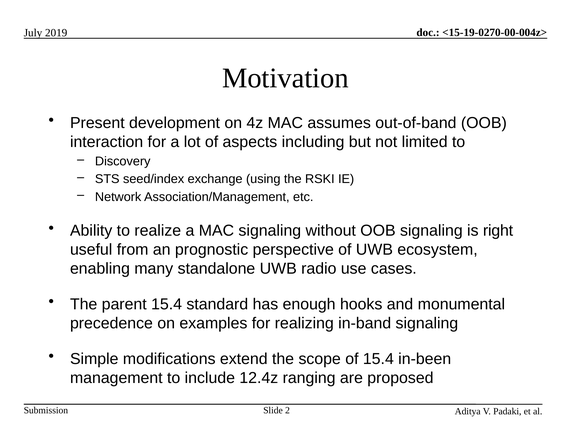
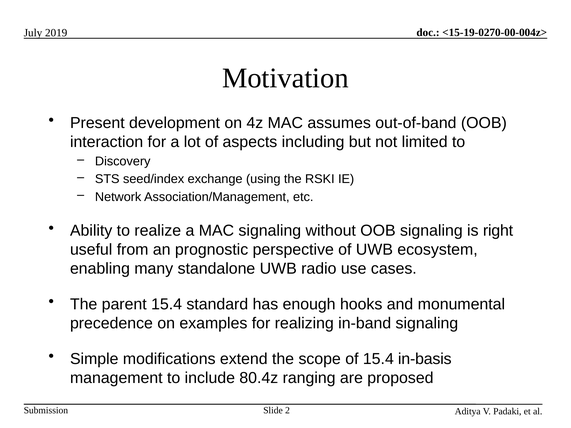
in-been: in-been -> in-basis
12.4z: 12.4z -> 80.4z
